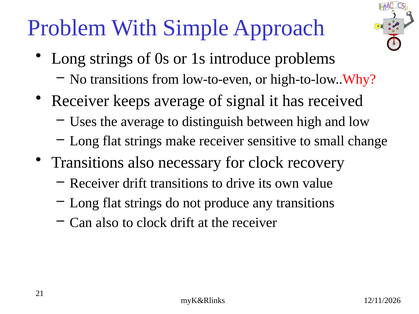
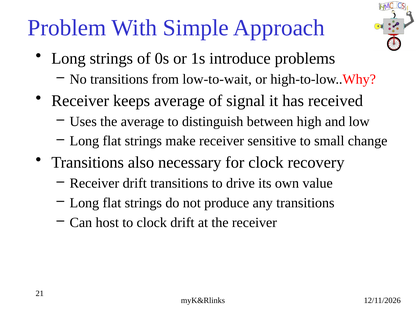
low-to-even: low-to-even -> low-to-wait
Can also: also -> host
